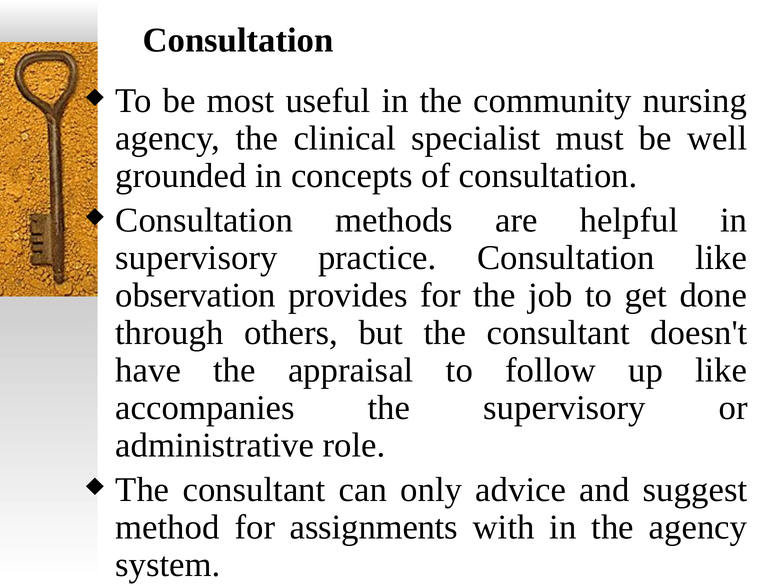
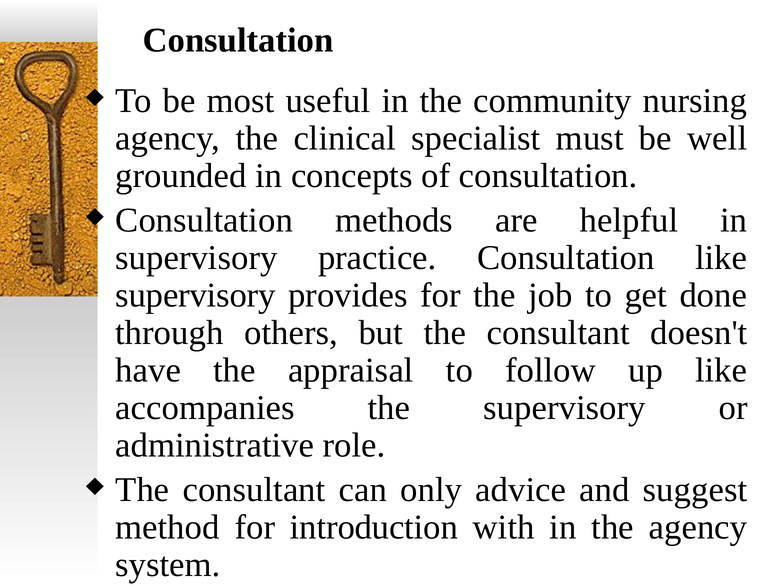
observation at (196, 295): observation -> supervisory
assignments: assignments -> introduction
